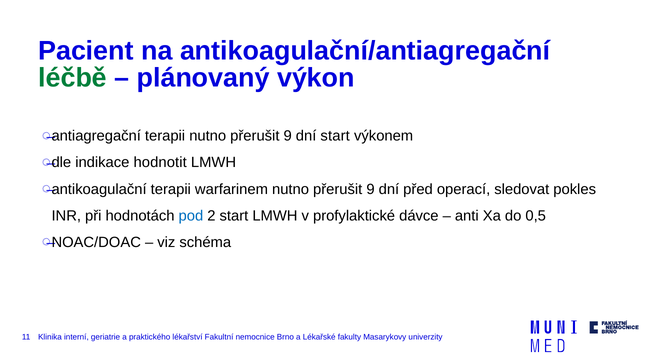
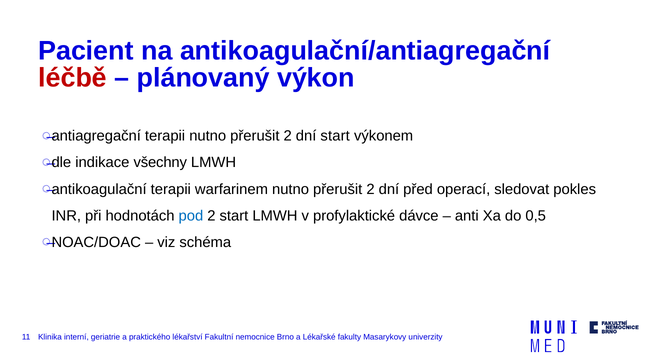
léčbě colour: green -> red
terapii nutno přerušit 9: 9 -> 2
hodnotit: hodnotit -> všechny
warfarinem nutno přerušit 9: 9 -> 2
